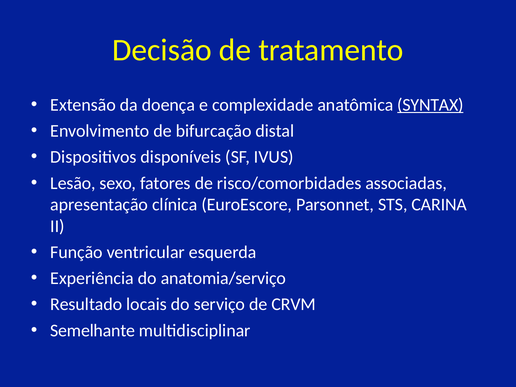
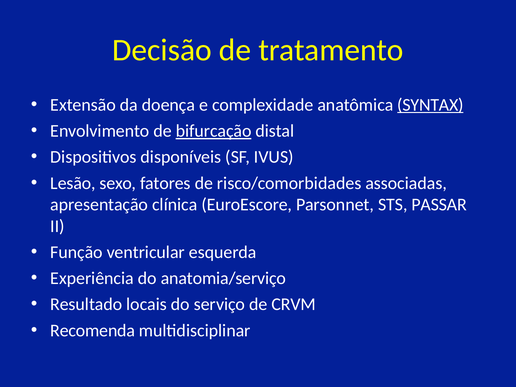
bifurcação underline: none -> present
CARINA: CARINA -> PASSAR
Semelhante: Semelhante -> Recomenda
